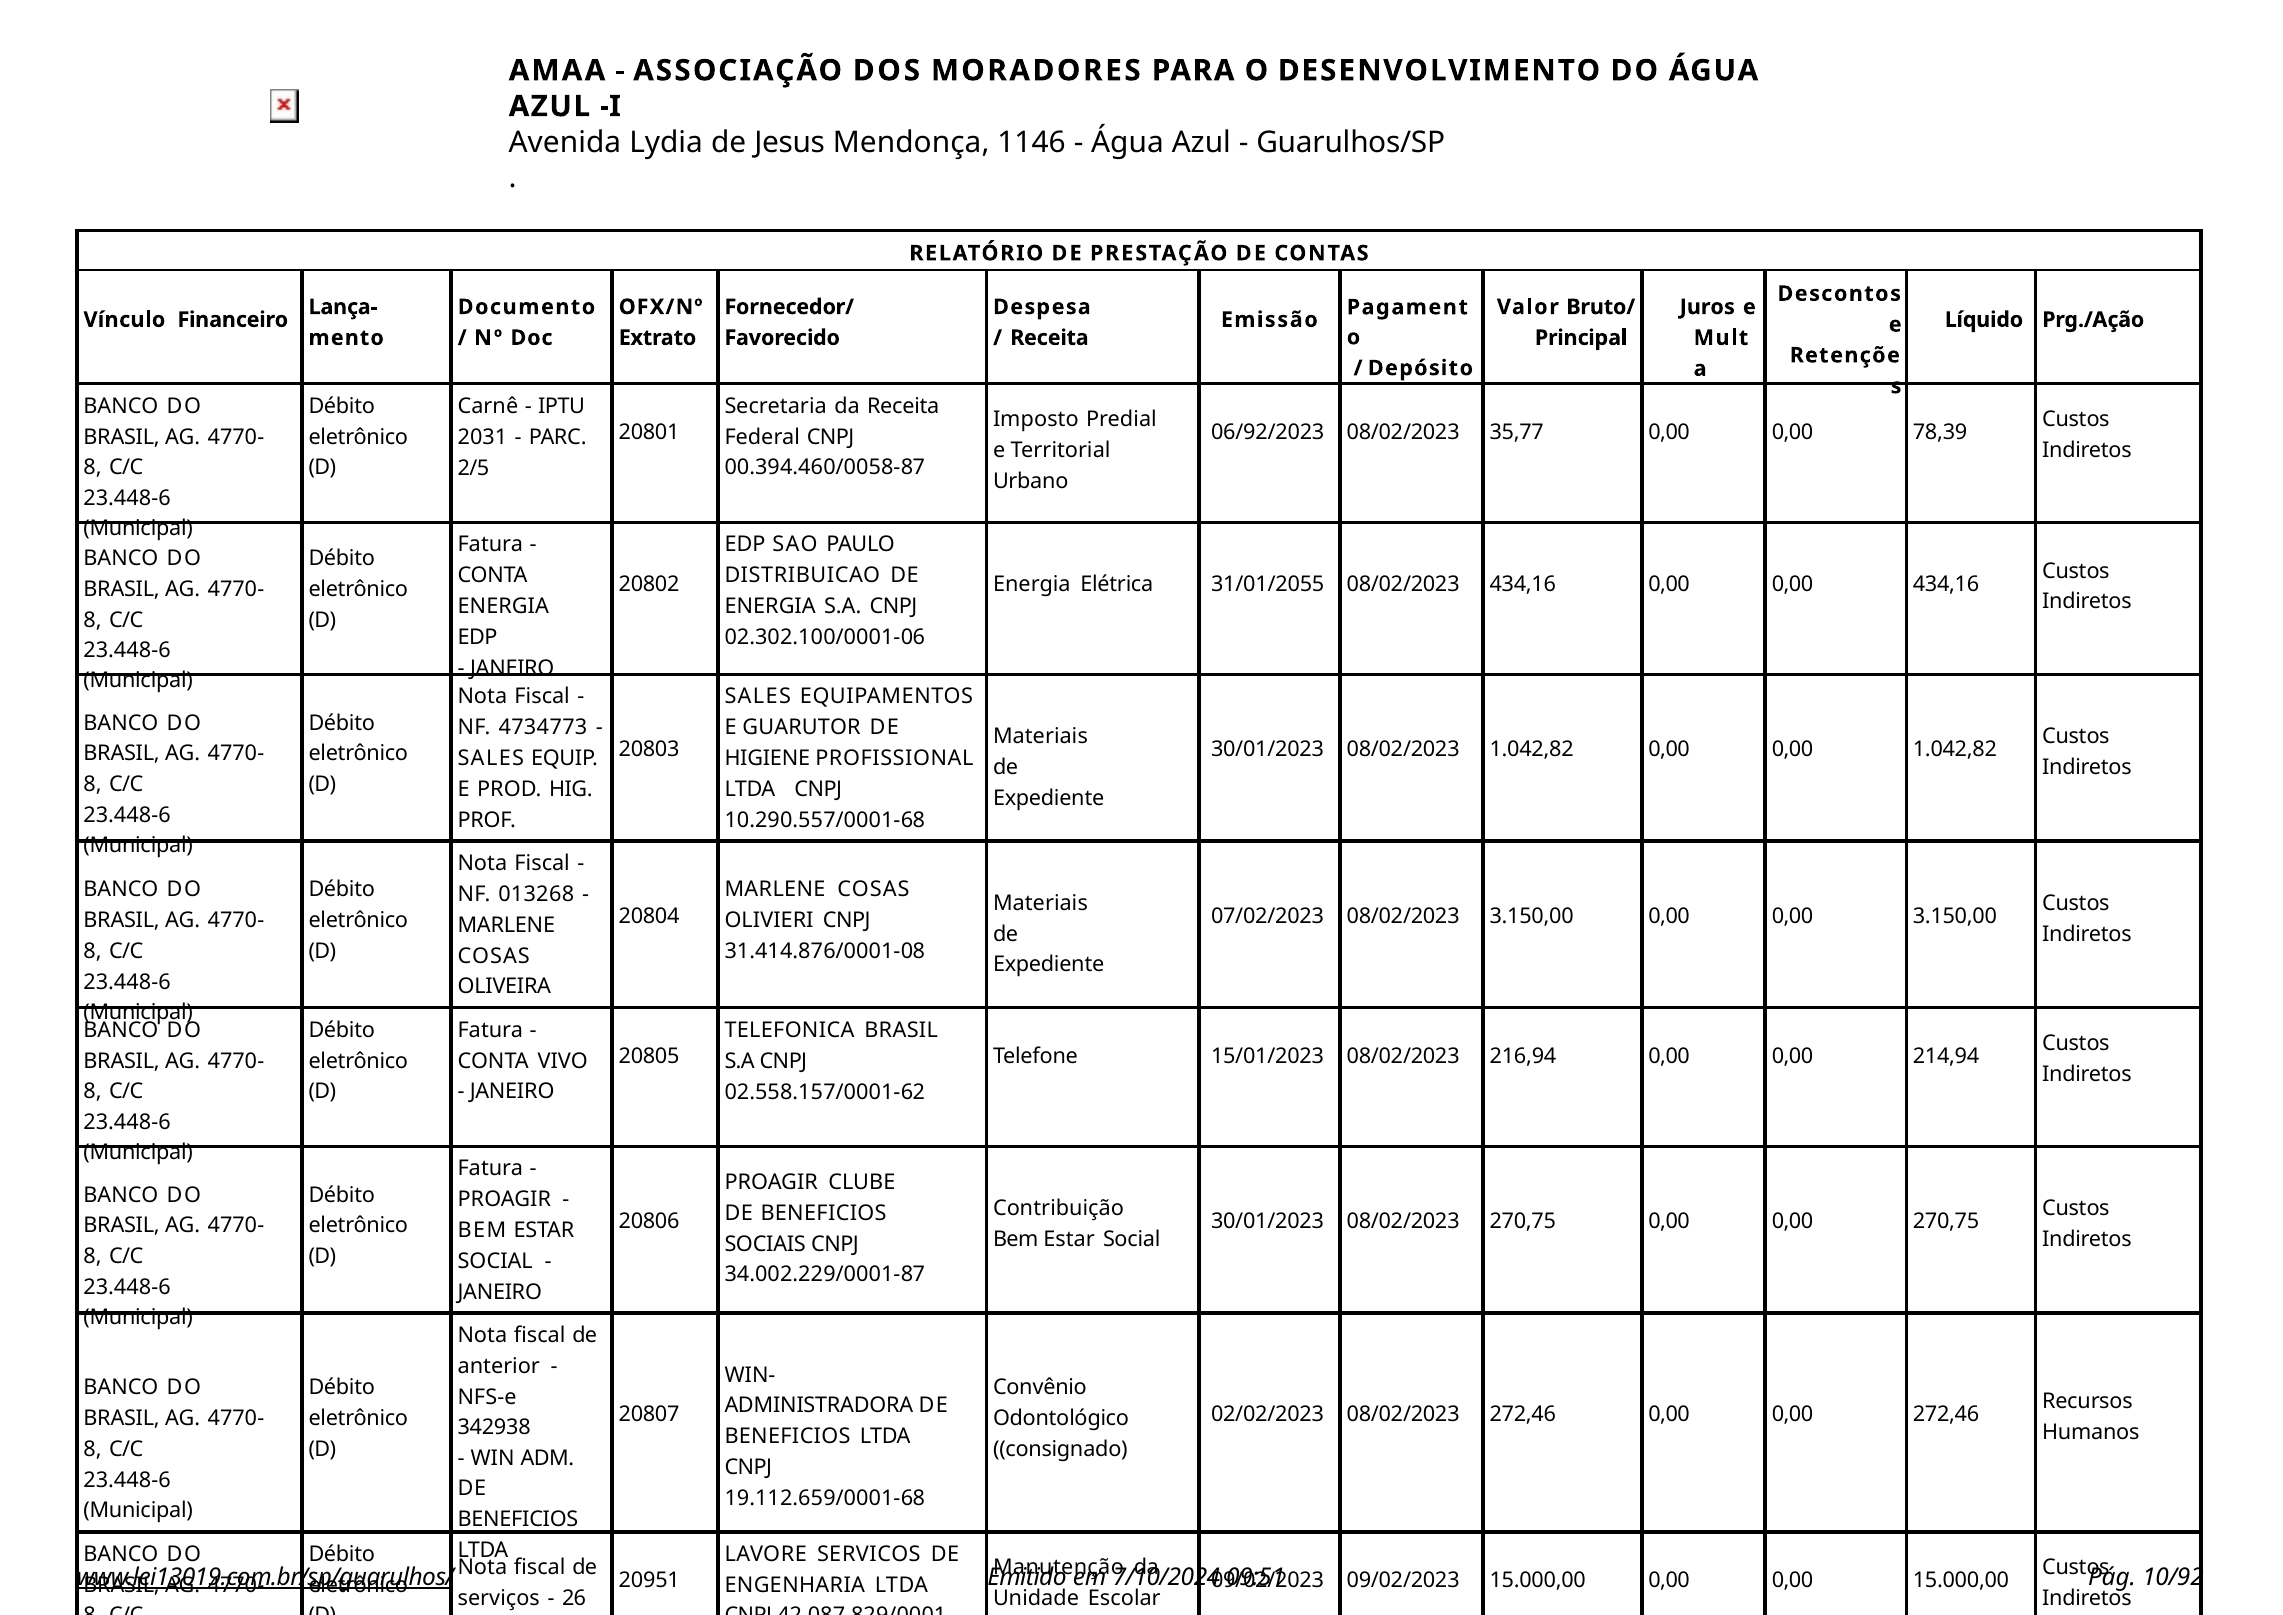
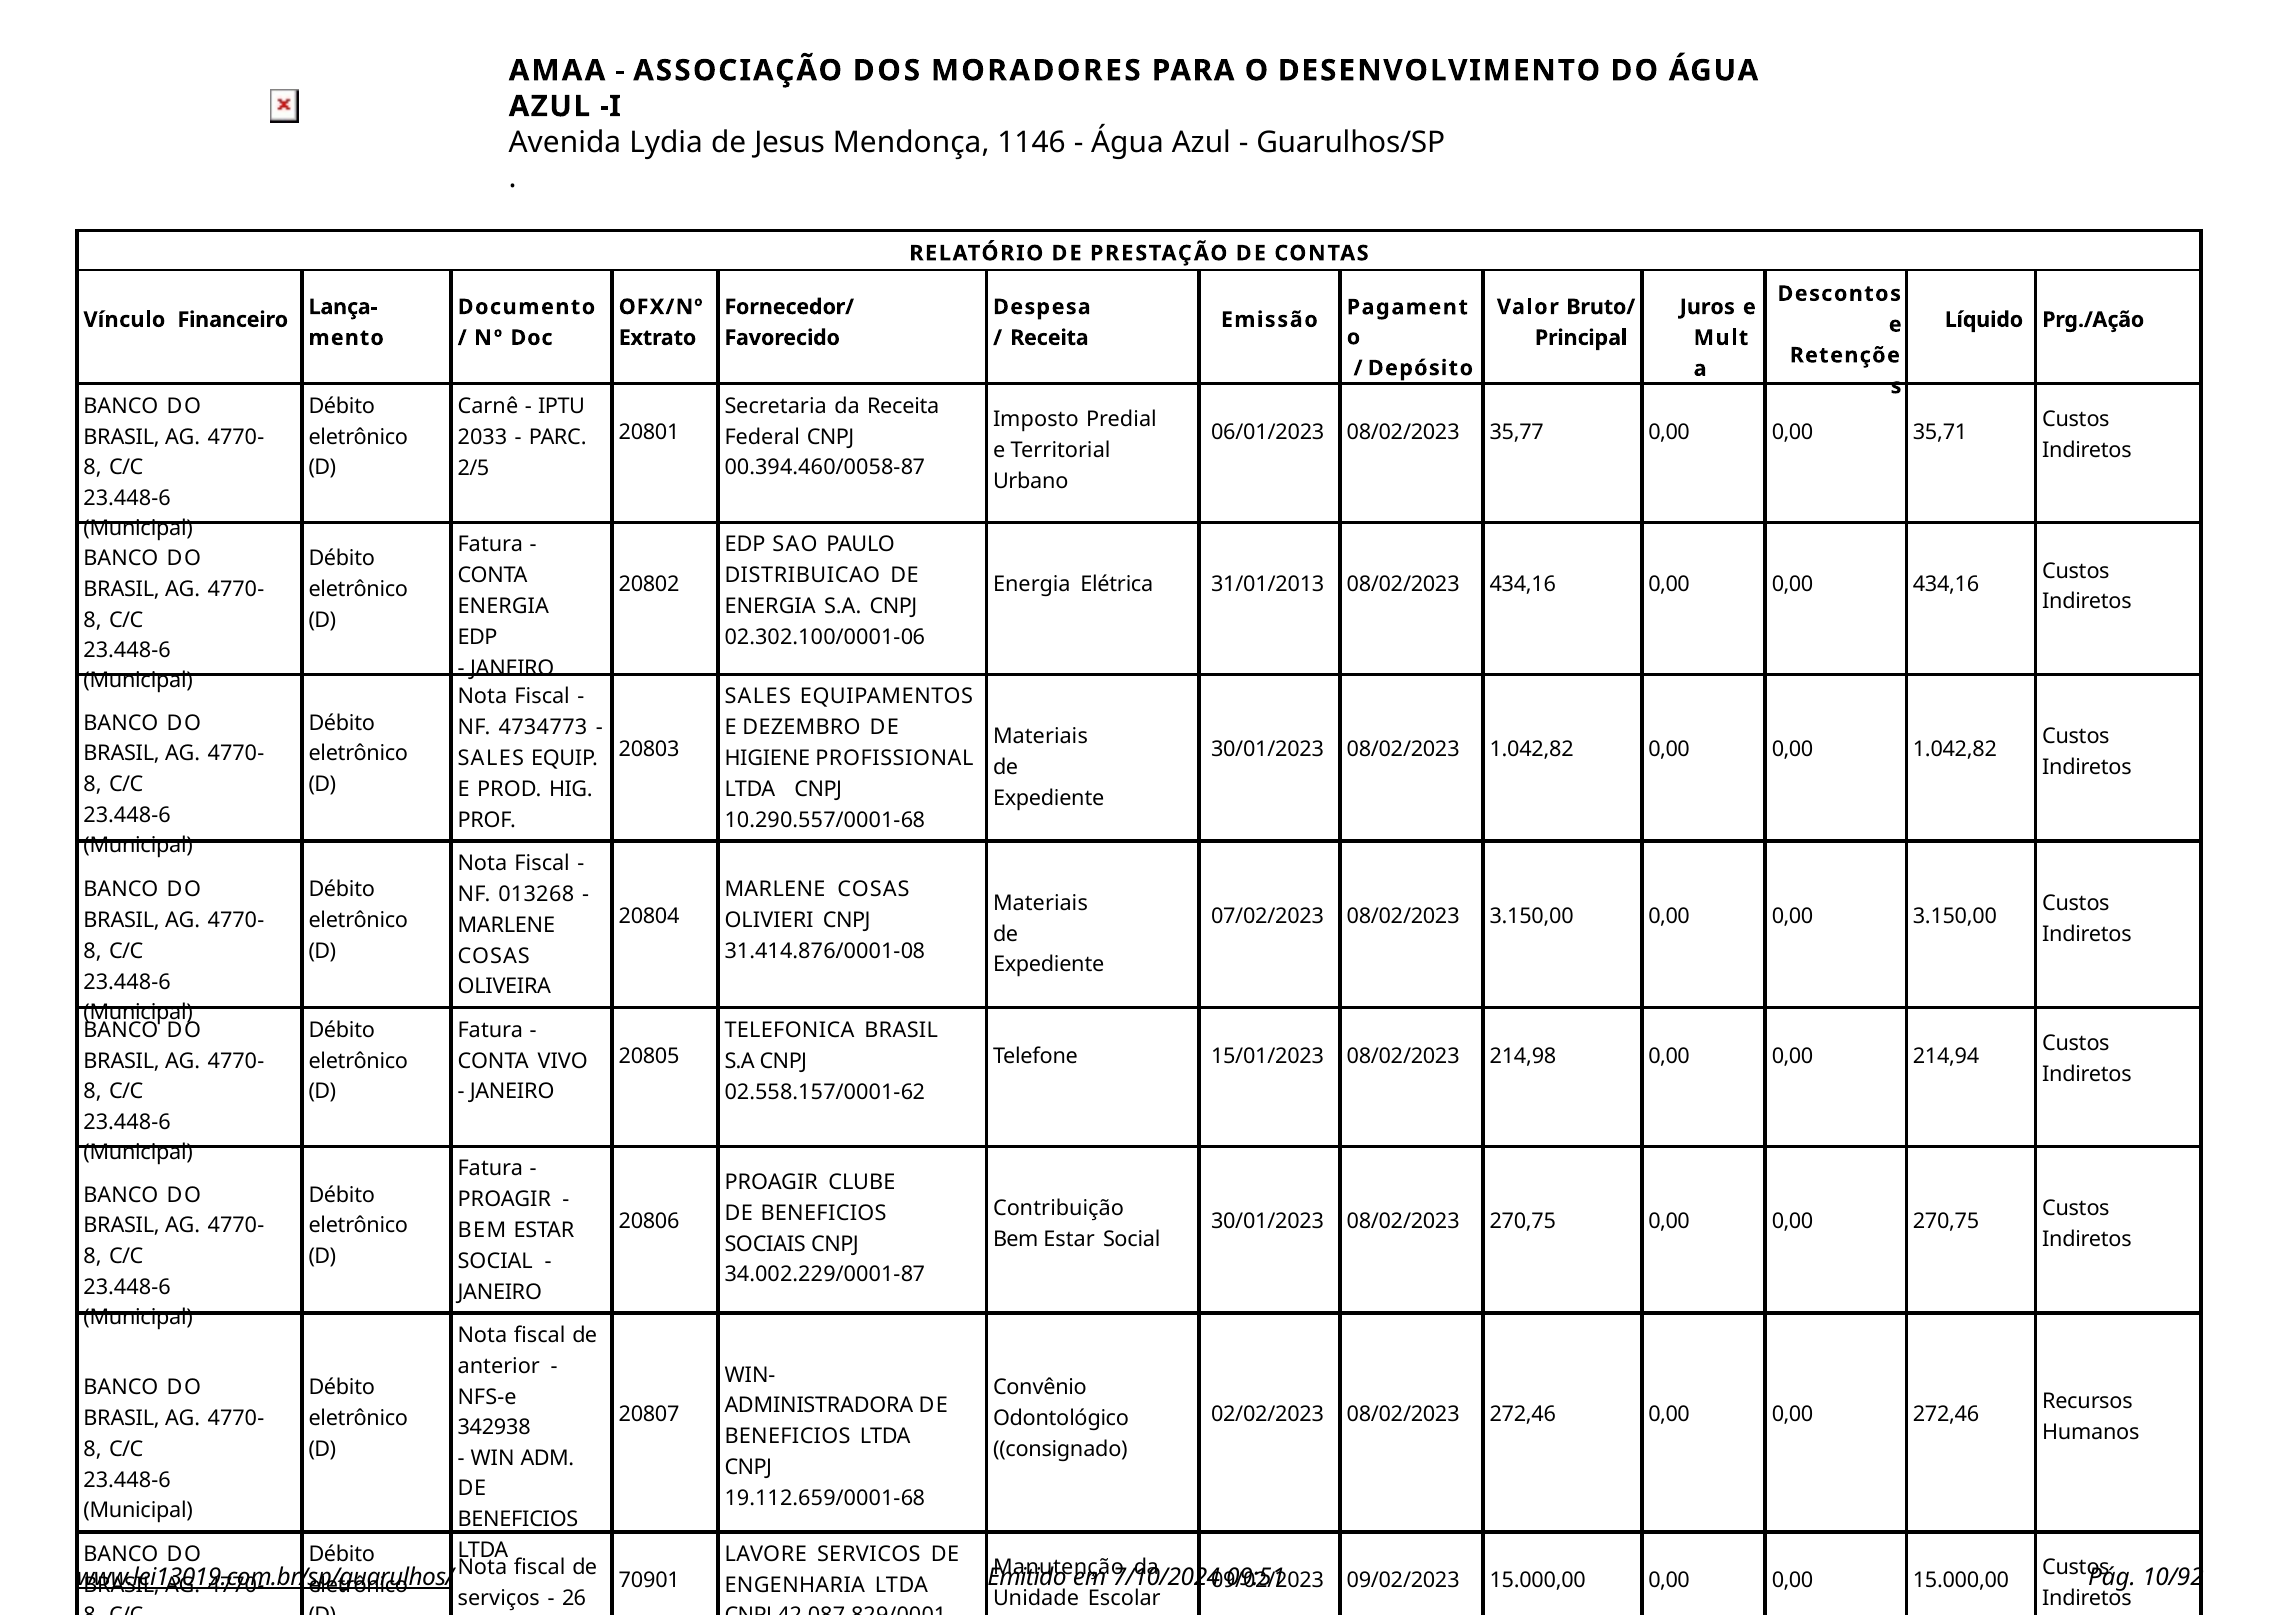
06/92/2023: 06/92/2023 -> 06/01/2023
78,39: 78,39 -> 35,71
2031: 2031 -> 2033
31/01/2055: 31/01/2055 -> 31/01/2013
GUARUTOR: GUARUTOR -> DEZEMBRO
216,94: 216,94 -> 214,98
20951: 20951 -> 70901
